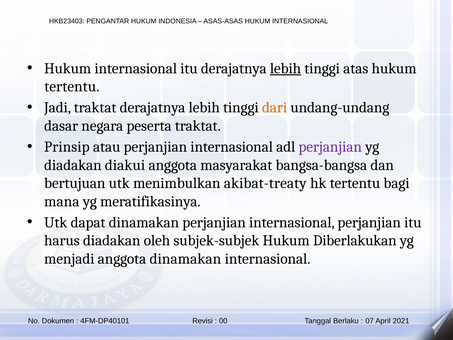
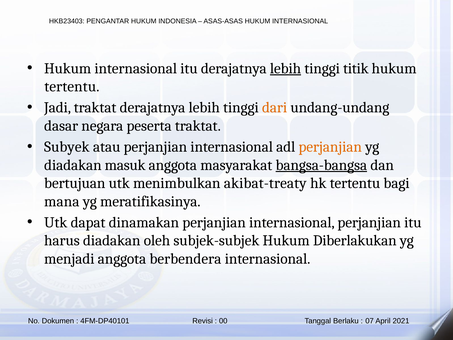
atas: atas -> titik
Prinsip: Prinsip -> Subyek
perjanjian at (330, 147) colour: purple -> orange
diakui: diakui -> masuk
bangsa-bangsa underline: none -> present
anggota dinamakan: dinamakan -> berbendera
